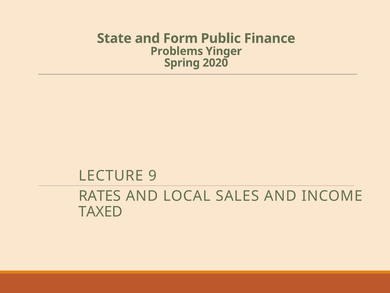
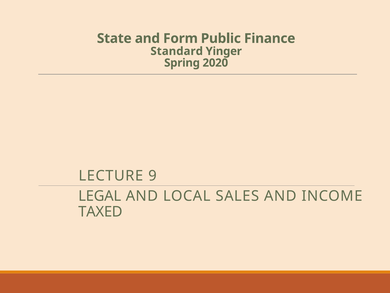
Problems: Problems -> Standard
RATES: RATES -> LEGAL
